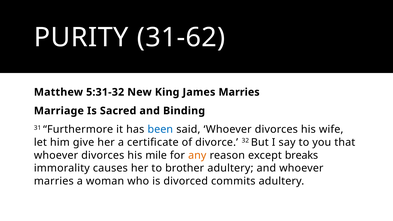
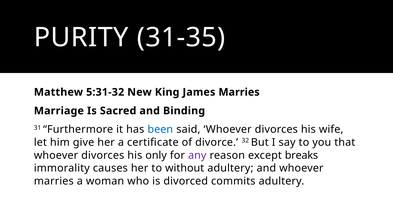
31-62: 31-62 -> 31-35
mile: mile -> only
any colour: orange -> purple
brother: brother -> without
